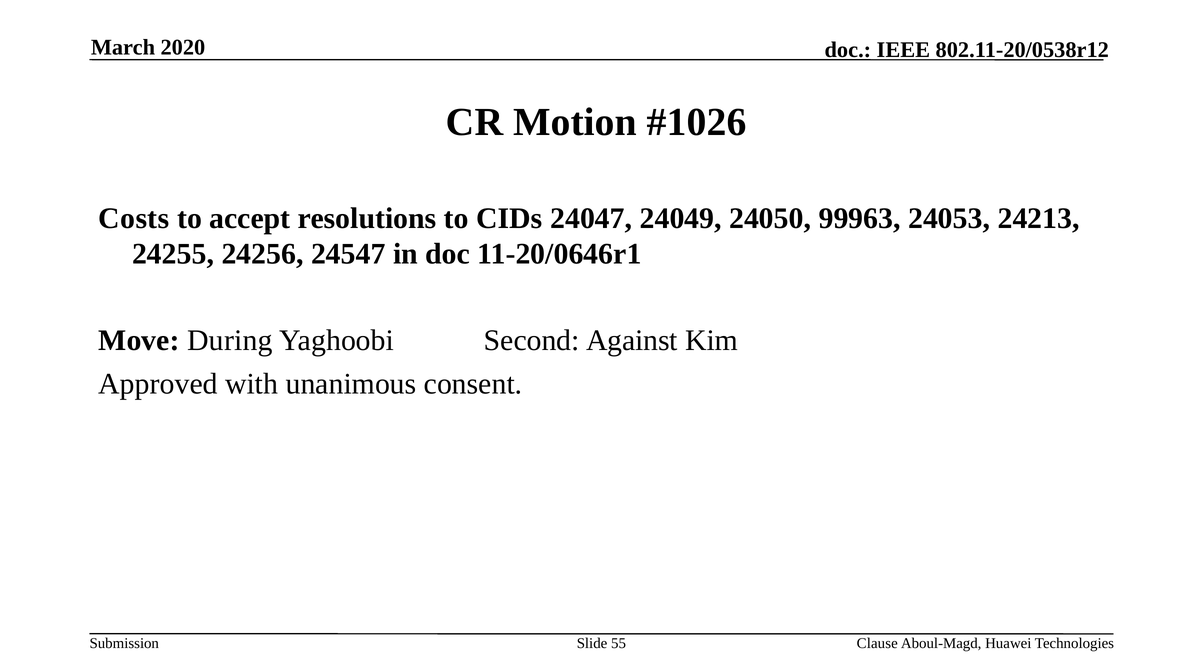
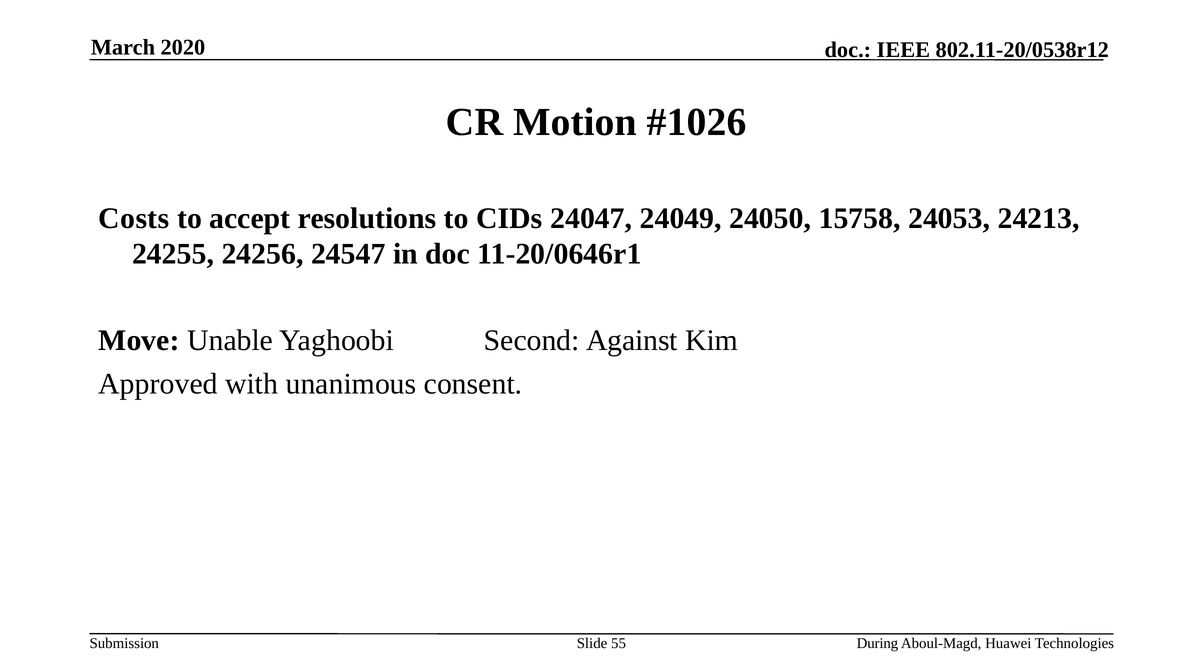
99963: 99963 -> 15758
During: During -> Unable
Clause: Clause -> During
